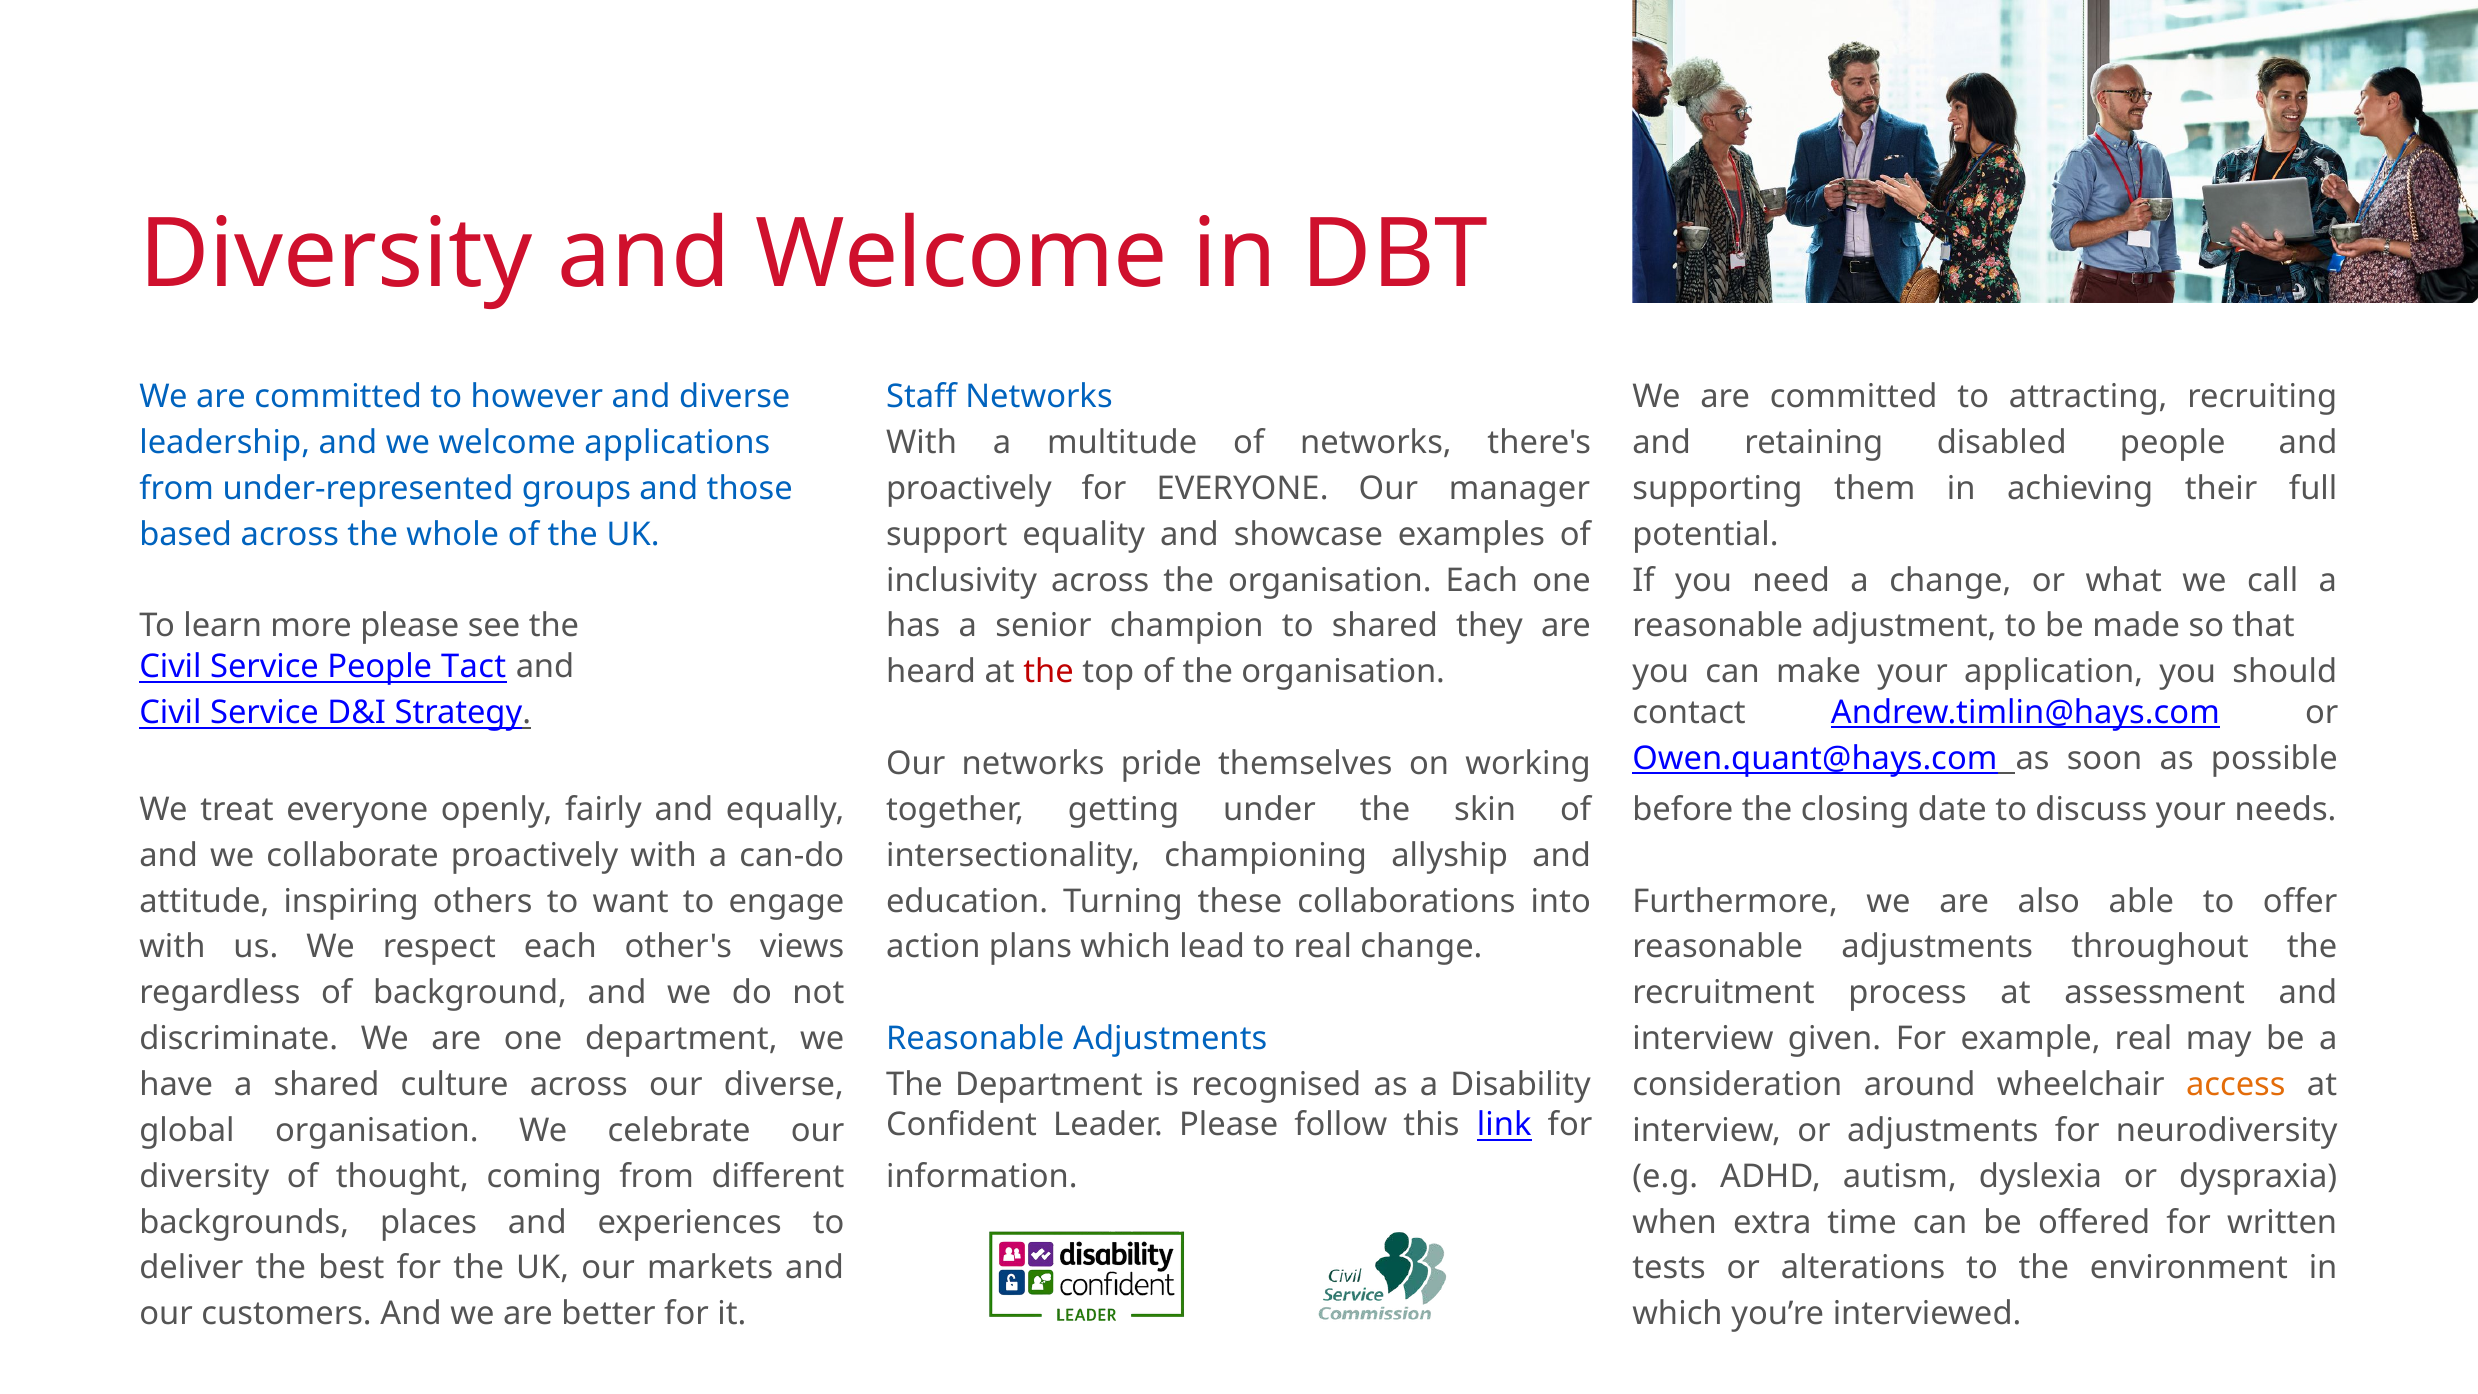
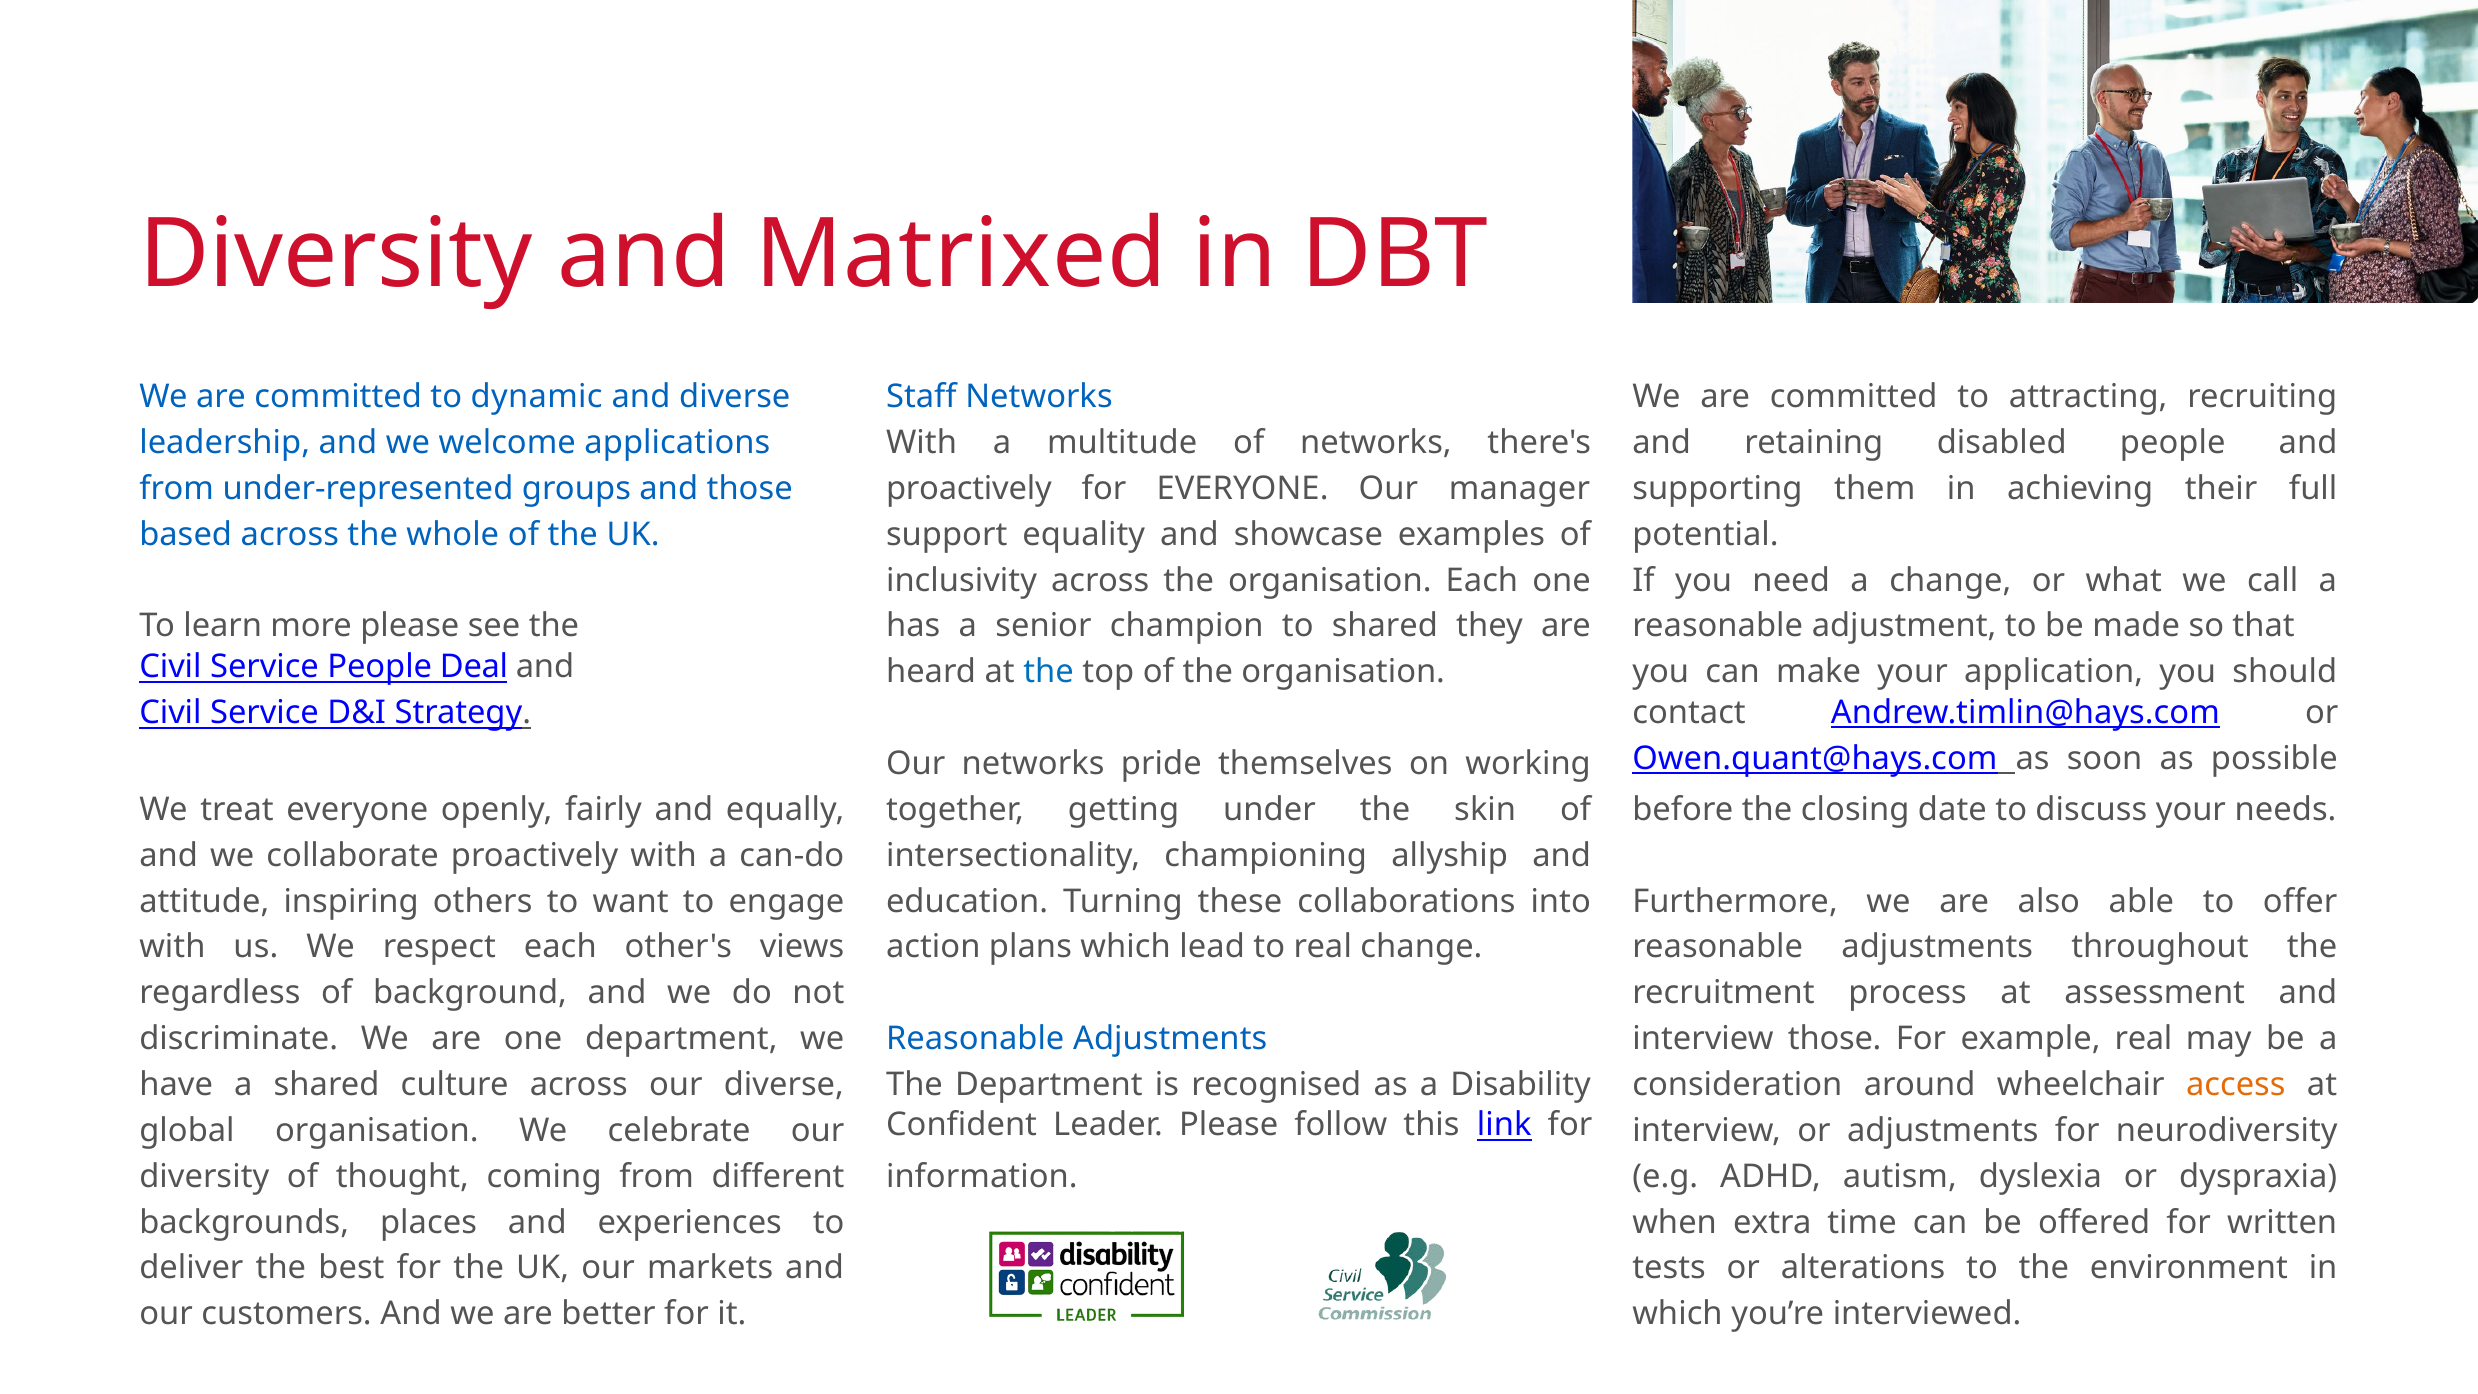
and Welcome: Welcome -> Matrixed
however: however -> dynamic
Tact: Tact -> Deal
the at (1049, 672) colour: red -> blue
interview given: given -> those
